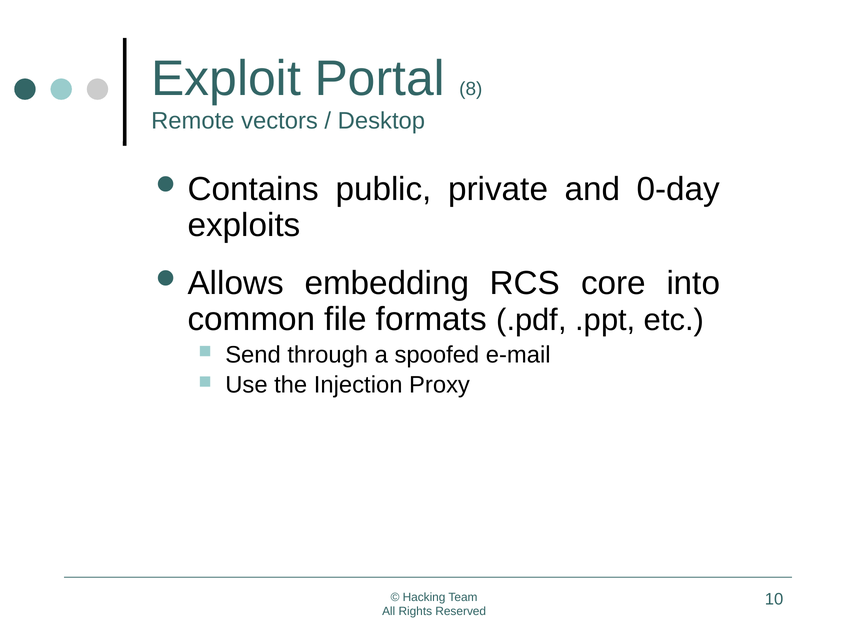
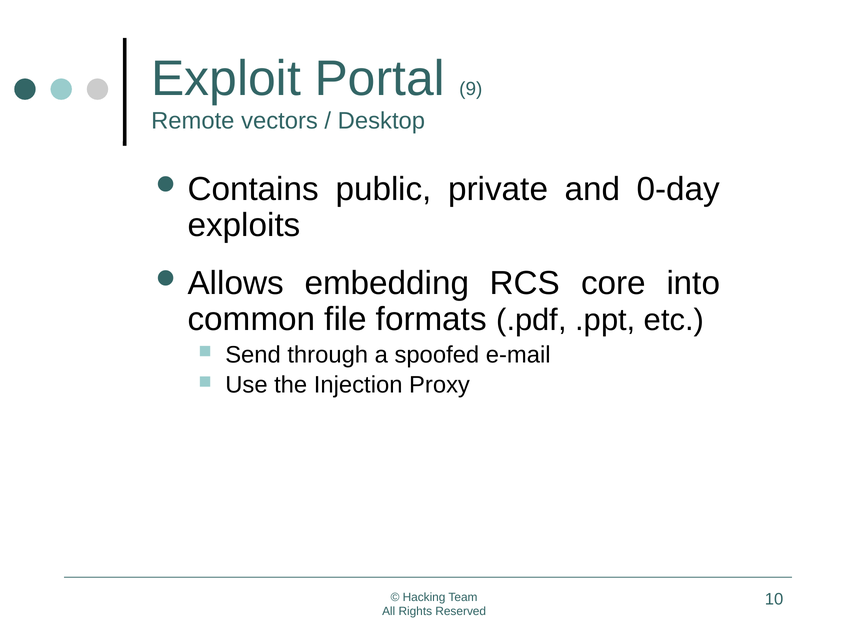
8: 8 -> 9
